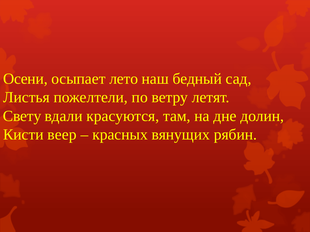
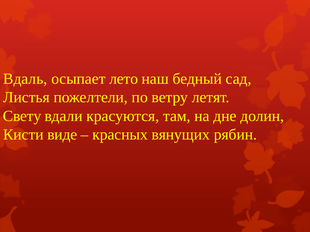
Осени: Осени -> Вдаль
веер: веер -> виде
